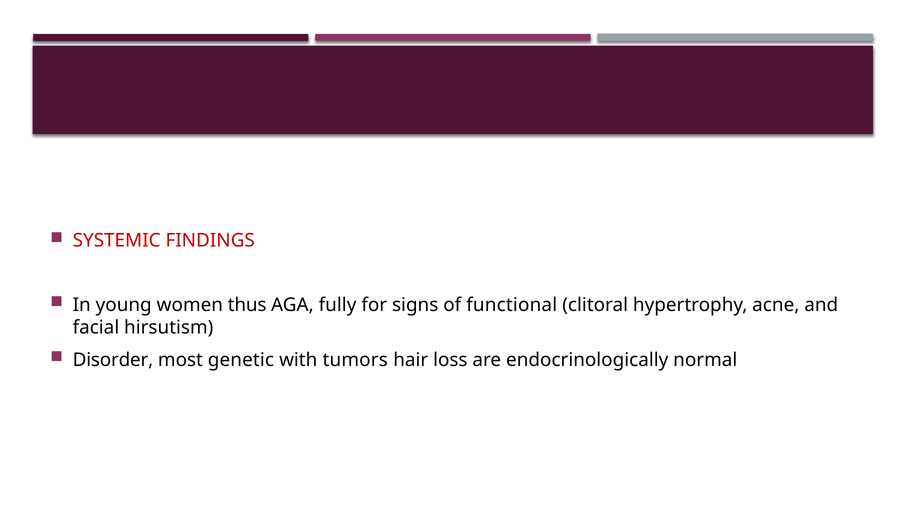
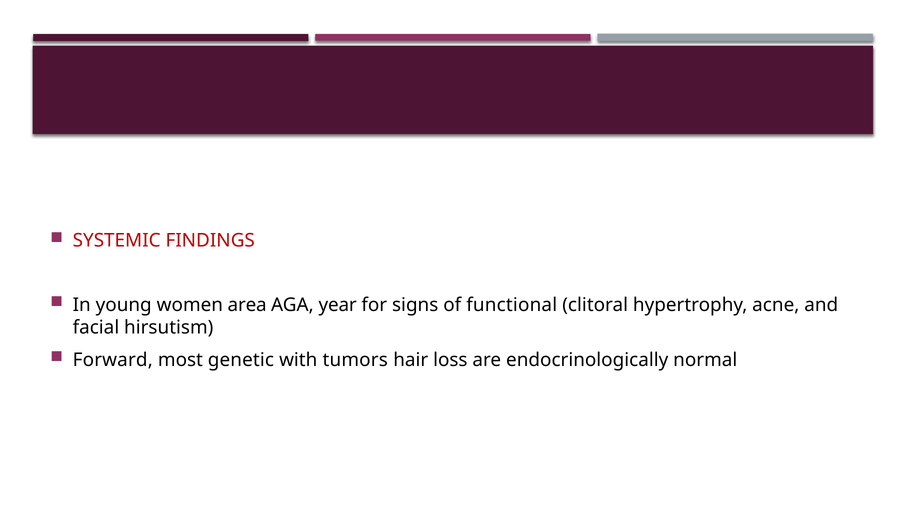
thus: thus -> area
fully: fully -> year
Disorder: Disorder -> Forward
